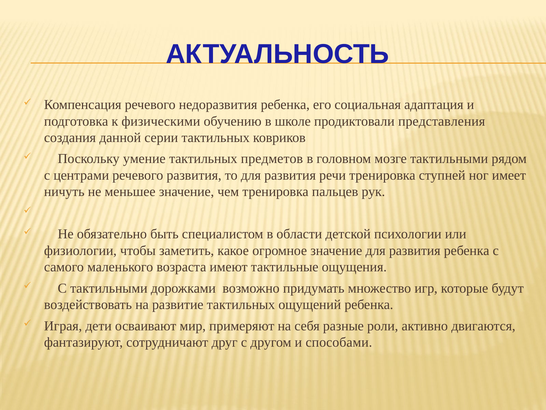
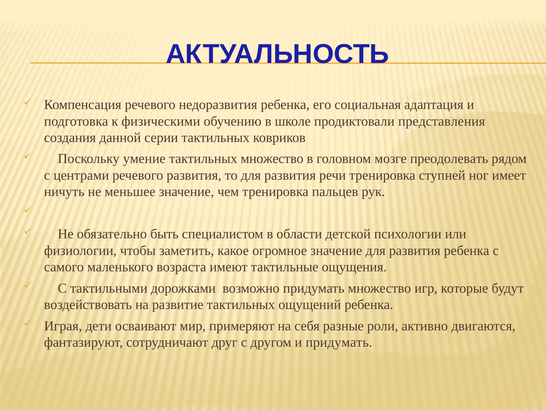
тактильных предметов: предметов -> множество
мозге тактильными: тактильными -> преодолевать
и способами: способами -> придумать
